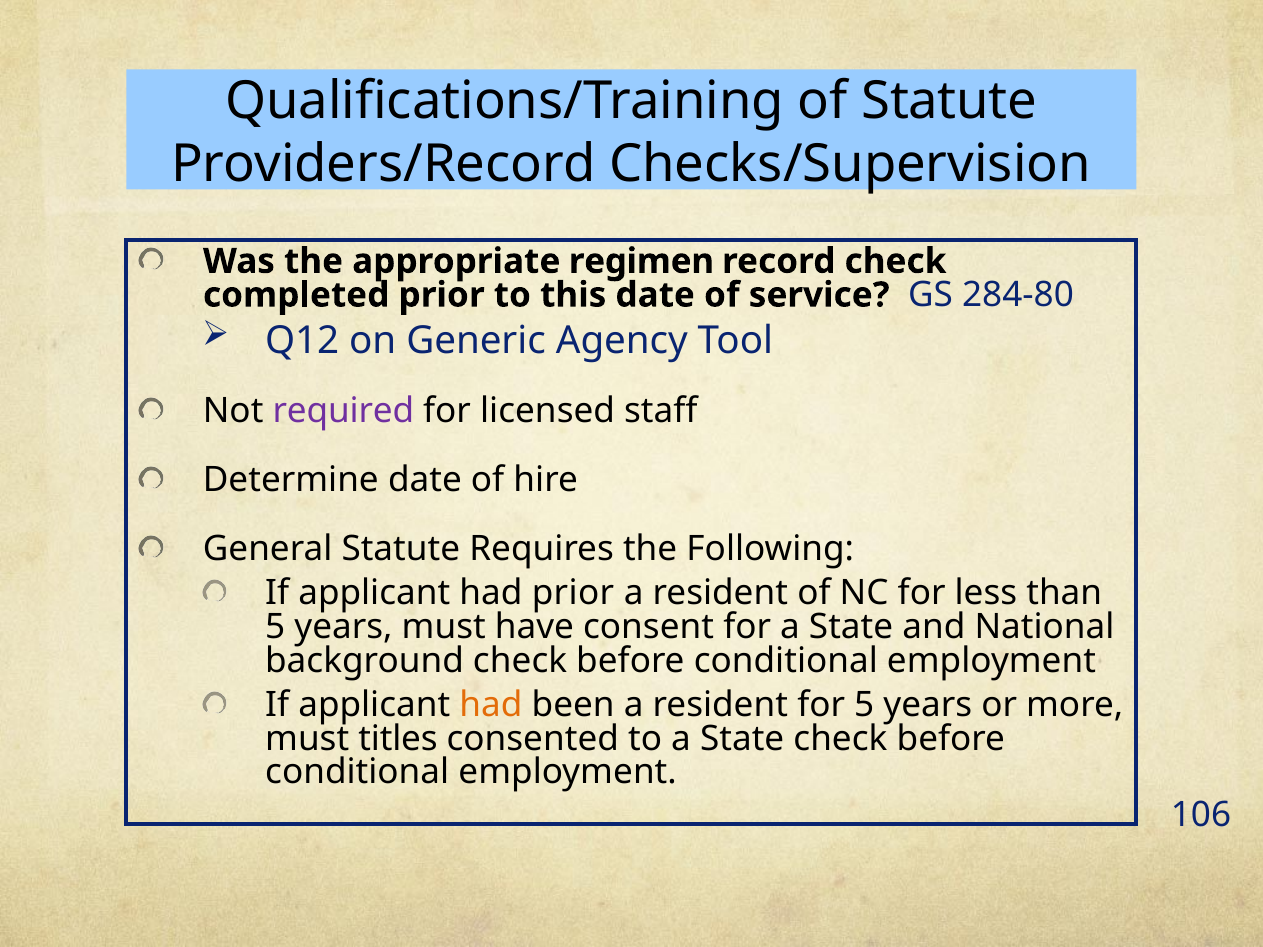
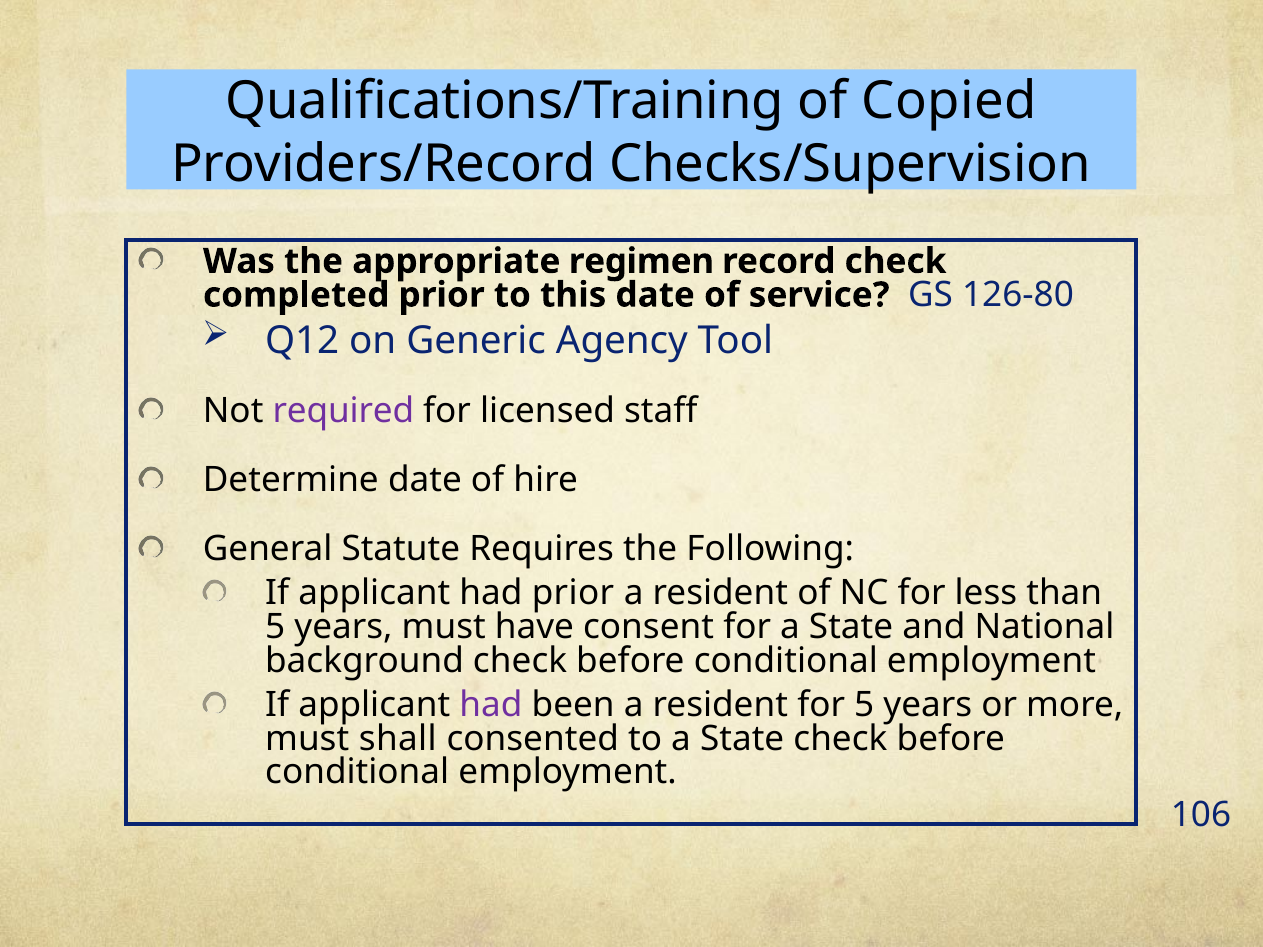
of Statute: Statute -> Copied
284-80: 284-80 -> 126-80
had at (491, 705) colour: orange -> purple
titles: titles -> shall
